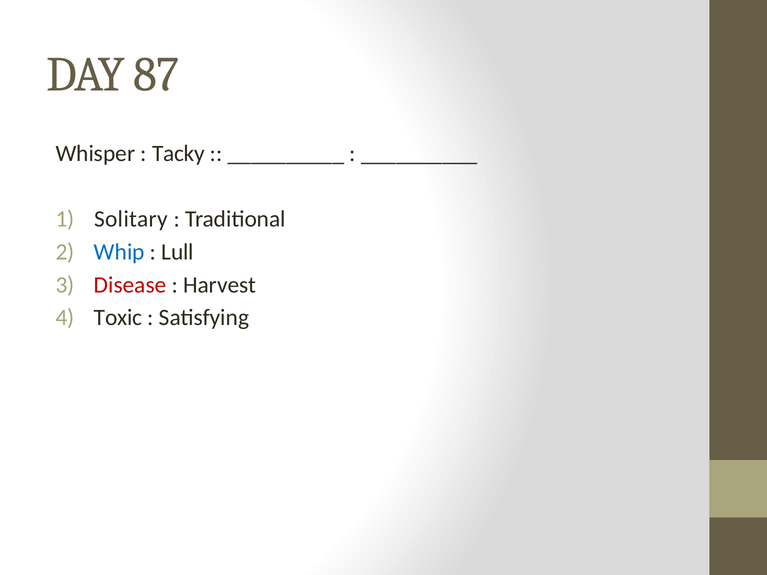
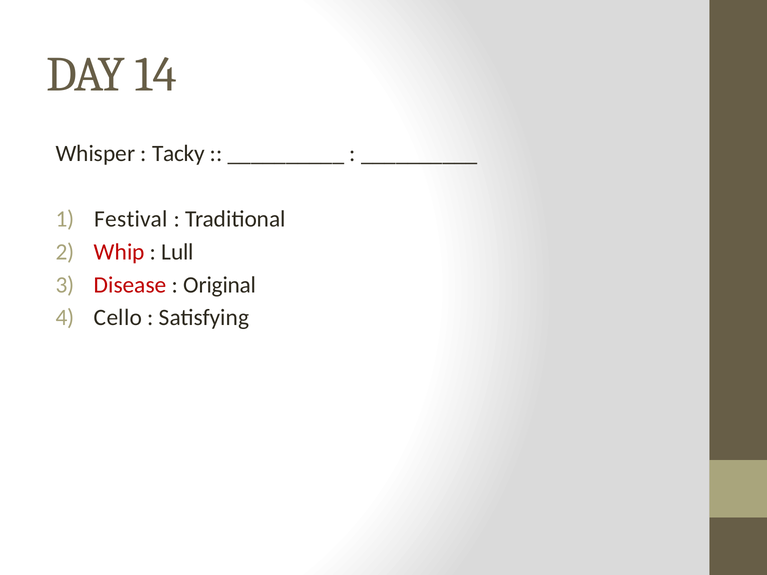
87: 87 -> 14
Solitary: Solitary -> Festival
Whip colour: blue -> red
Harvest: Harvest -> Original
Toxic: Toxic -> Cello
